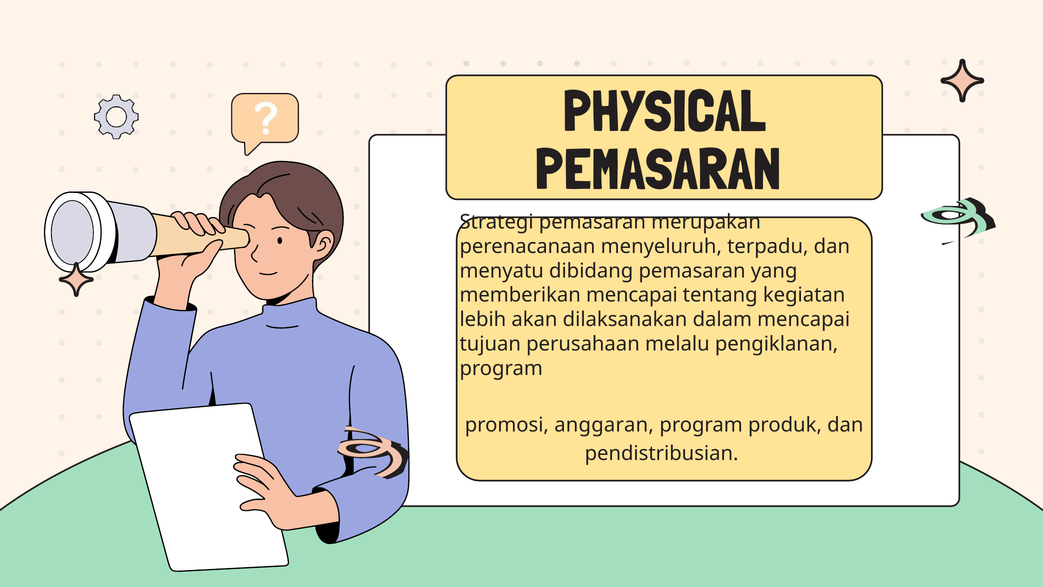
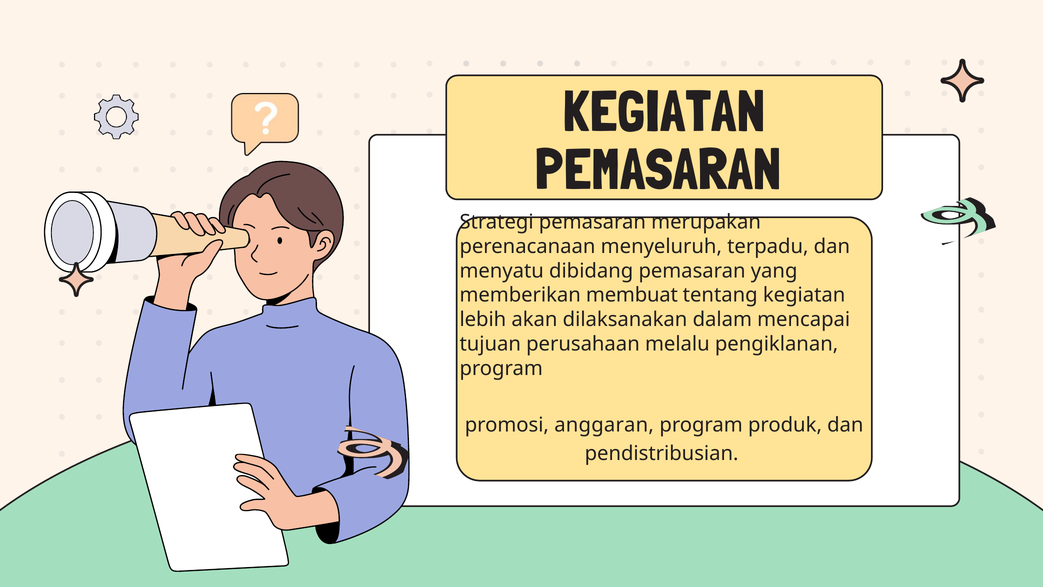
PHYSICAL at (664, 112): PHYSICAL -> KEGIATAN
memberikan mencapai: mencapai -> membuat
